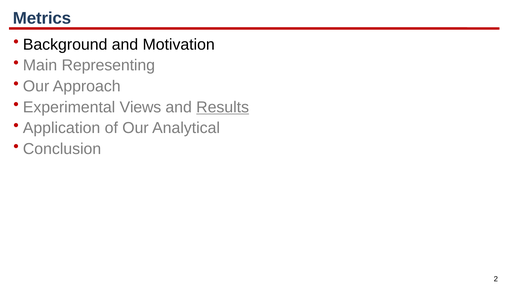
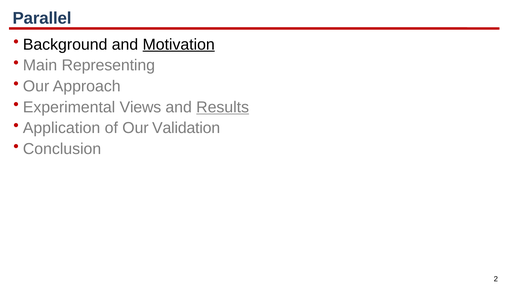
Metrics: Metrics -> Parallel
Motivation underline: none -> present
Analytical: Analytical -> Validation
